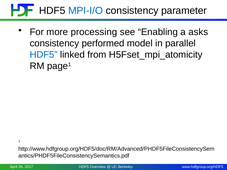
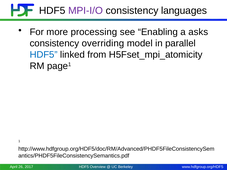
MPI-I/O colour: blue -> purple
parameter: parameter -> languages
performed: performed -> overriding
